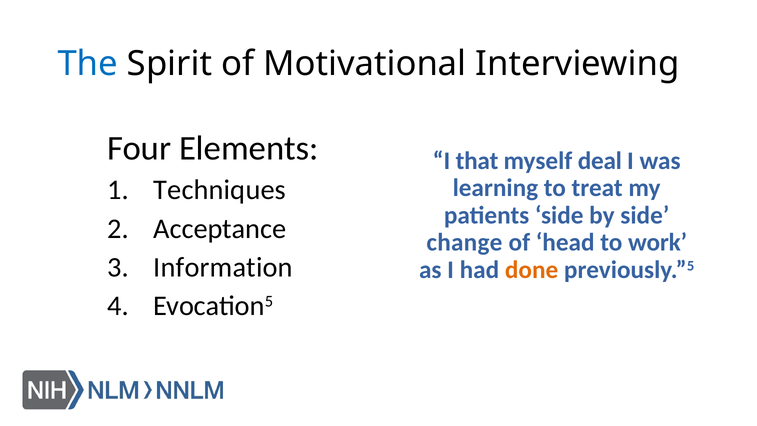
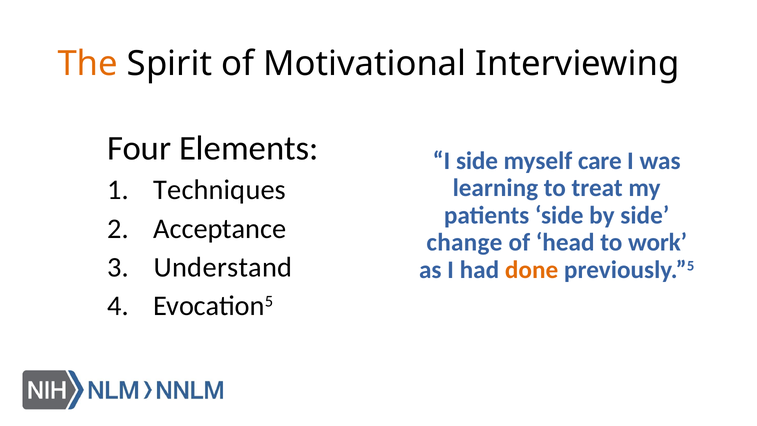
The colour: blue -> orange
I that: that -> side
deal: deal -> care
Information: Information -> Understand
